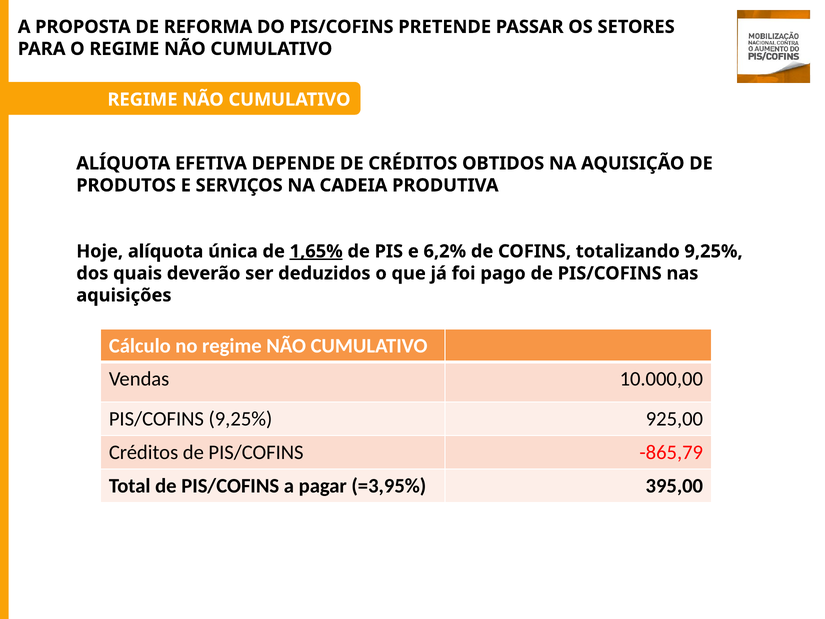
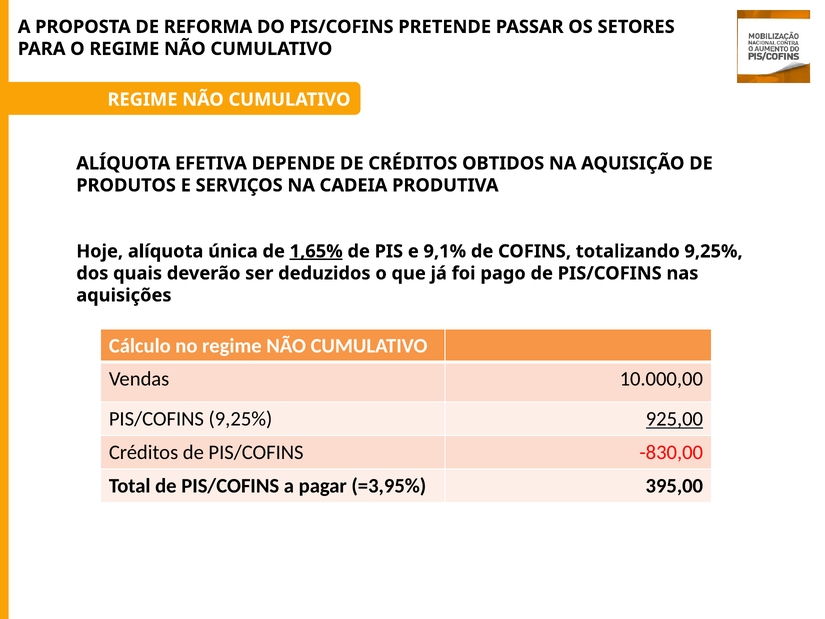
6,2%: 6,2% -> 9,1%
925,00 underline: none -> present
-865,79: -865,79 -> -830,00
